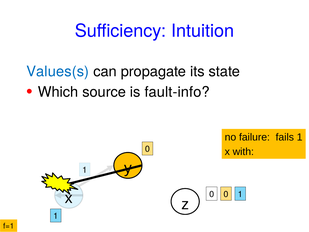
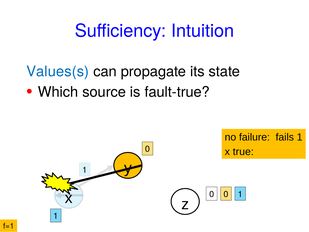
fault-info: fault-info -> fault-true
with: with -> true
